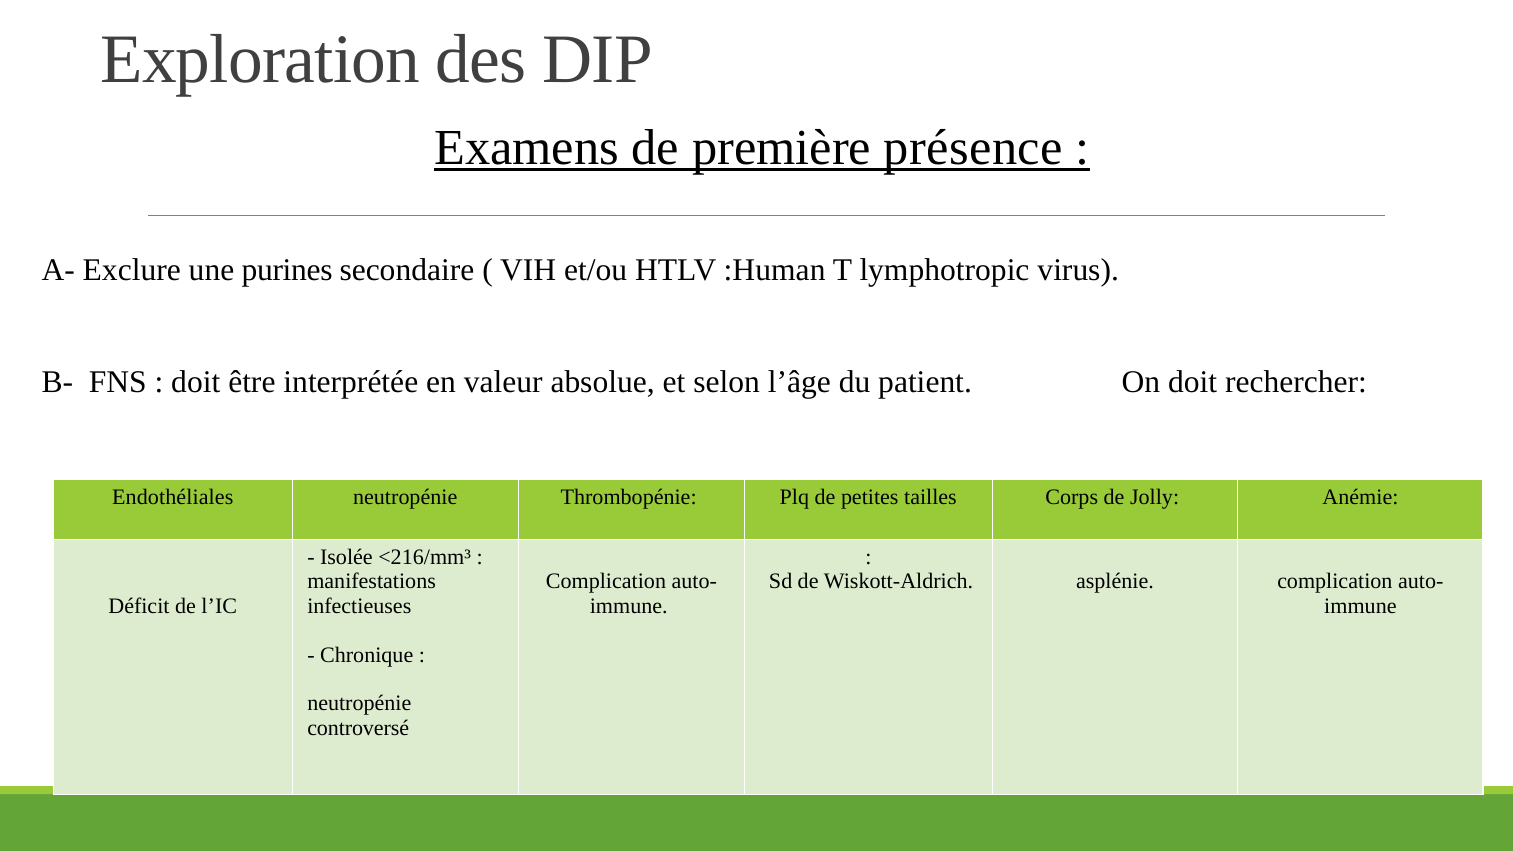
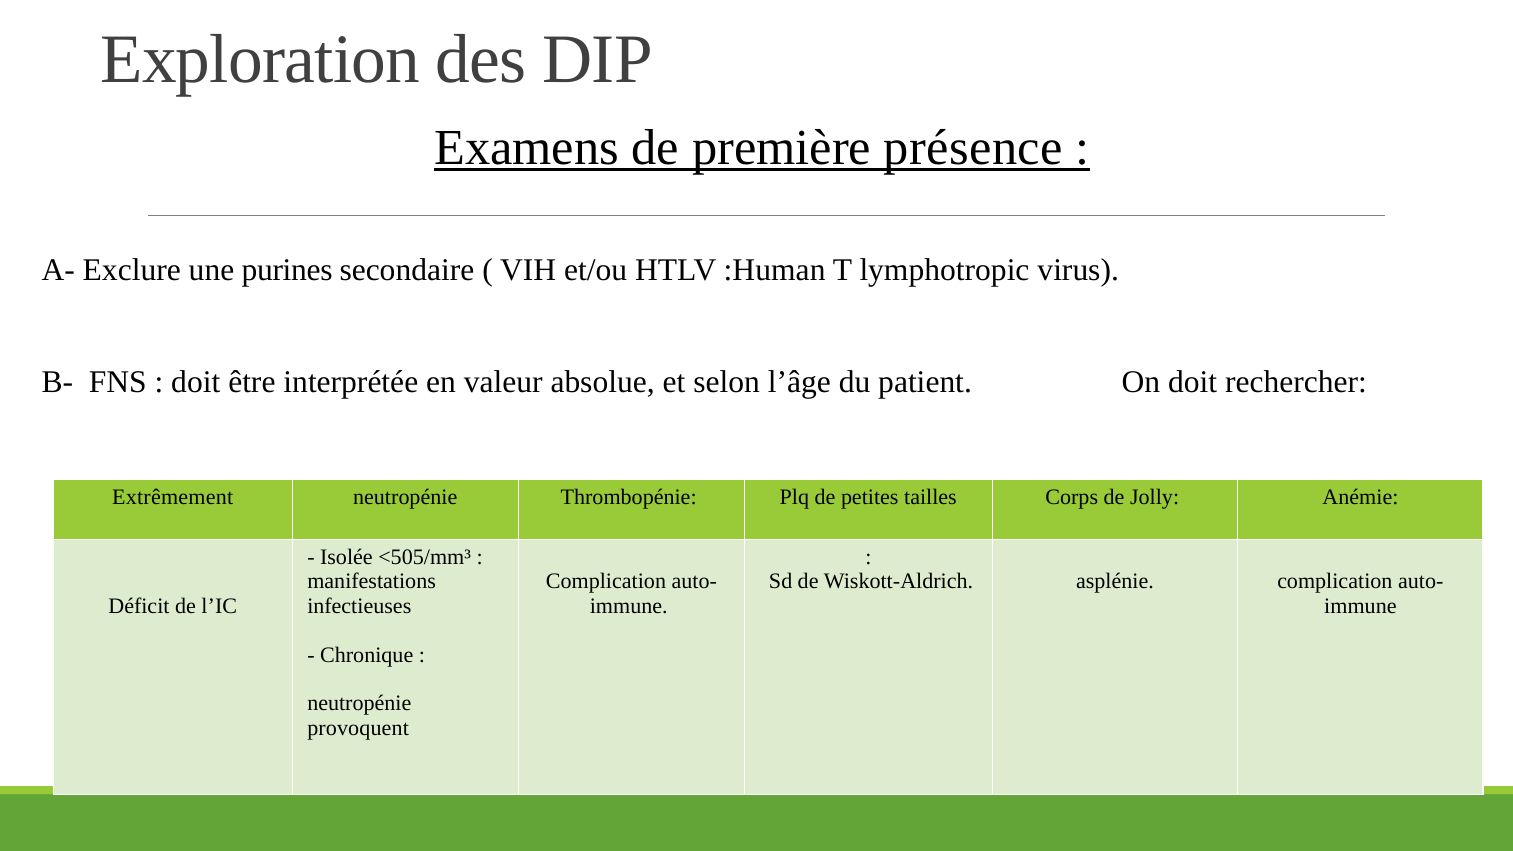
Endothéliales: Endothéliales -> Extrêmement
<216/mm³: <216/mm³ -> <505/mm³
controversé: controversé -> provoquent
